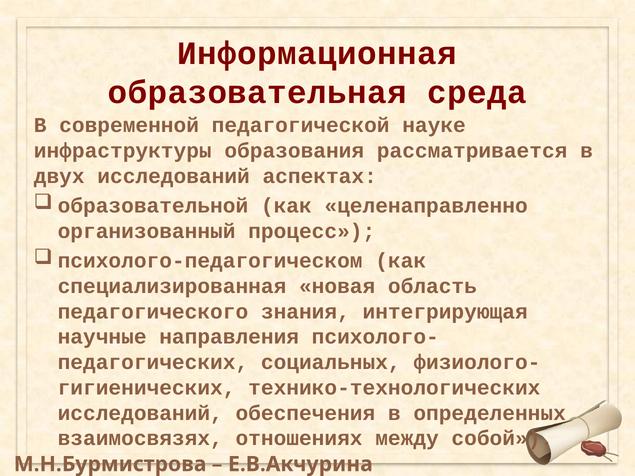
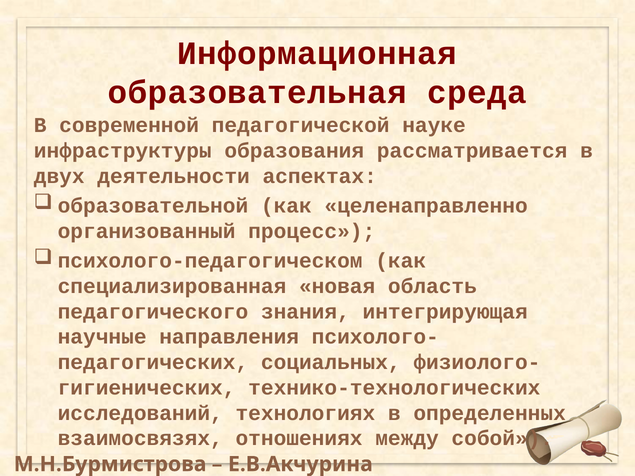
двух исследований: исследований -> деятельности
обеспечения: обеспечения -> технологиях
